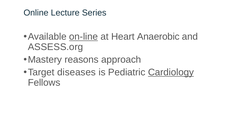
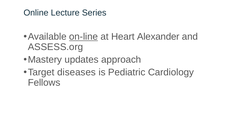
Anaerobic: Anaerobic -> Alexander
reasons: reasons -> updates
Cardiology underline: present -> none
